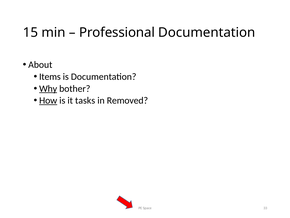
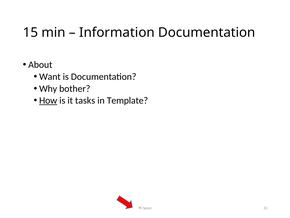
Professional: Professional -> Information
Items: Items -> Want
Why underline: present -> none
Removed: Removed -> Template
